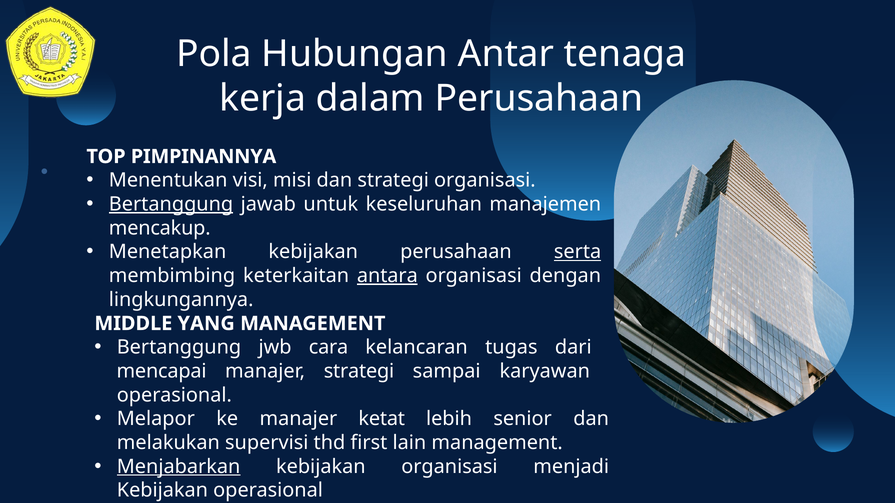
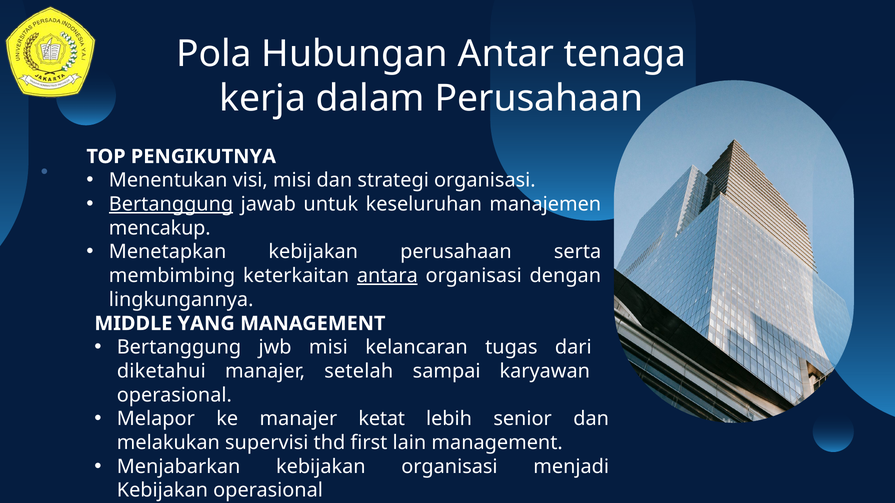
PIMPINANNYA: PIMPINANNYA -> PENGIKUTNYA
serta underline: present -> none
jwb cara: cara -> misi
mencapai: mencapai -> diketahui
manajer strategi: strategi -> setelah
Menjabarkan underline: present -> none
